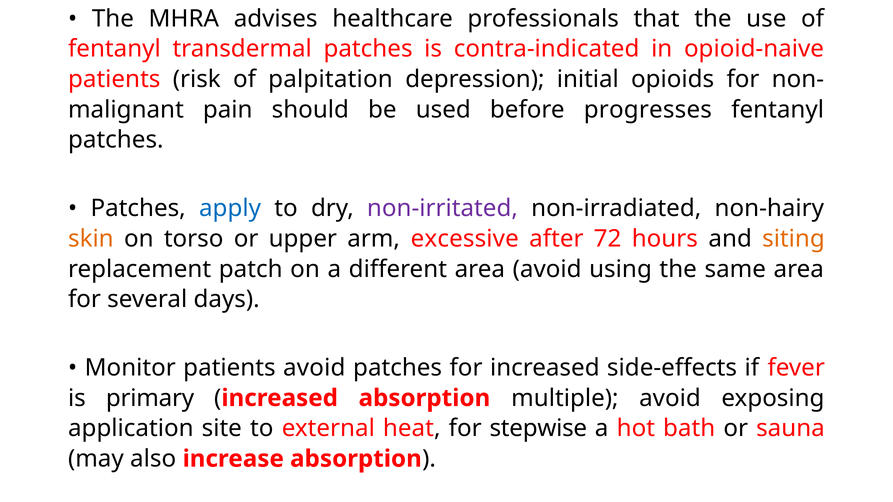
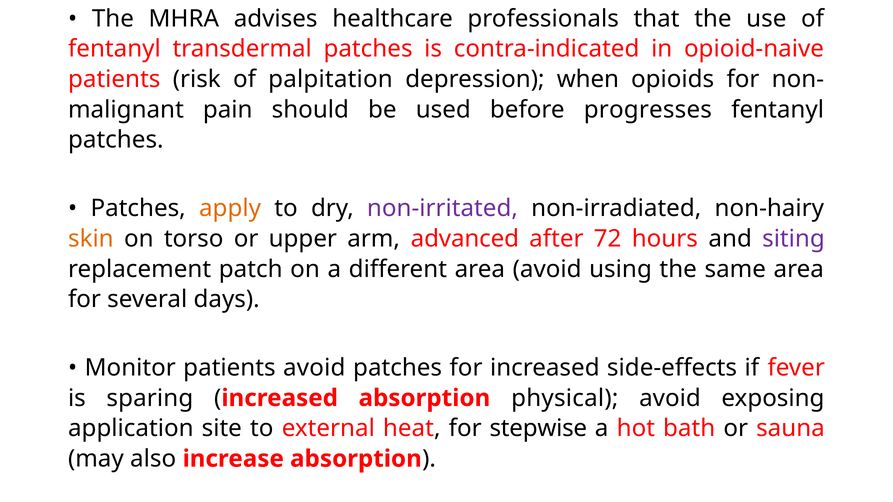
initial: initial -> when
apply colour: blue -> orange
excessive: excessive -> advanced
siting colour: orange -> purple
primary: primary -> sparing
multiple: multiple -> physical
